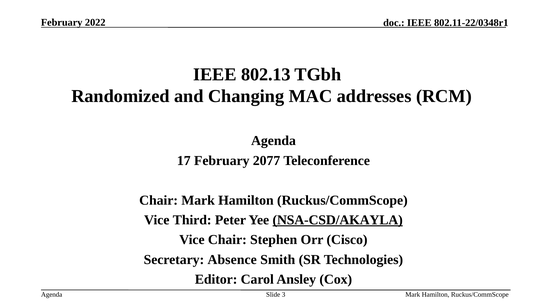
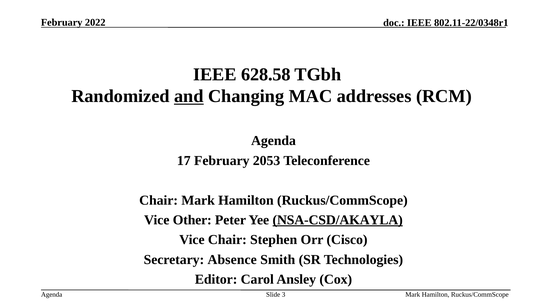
802.13: 802.13 -> 628.58
and underline: none -> present
2077: 2077 -> 2053
Third: Third -> Other
